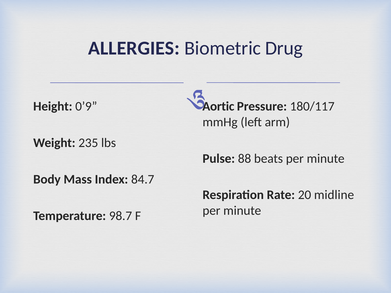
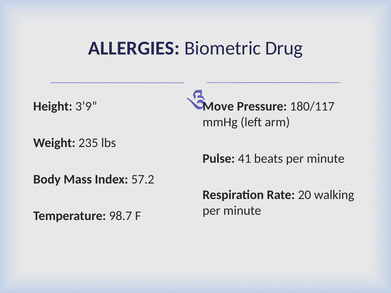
0’9: 0’9 -> 3’9
Aortic: Aortic -> Move
88: 88 -> 41
84.7: 84.7 -> 57.2
midline: midline -> walking
